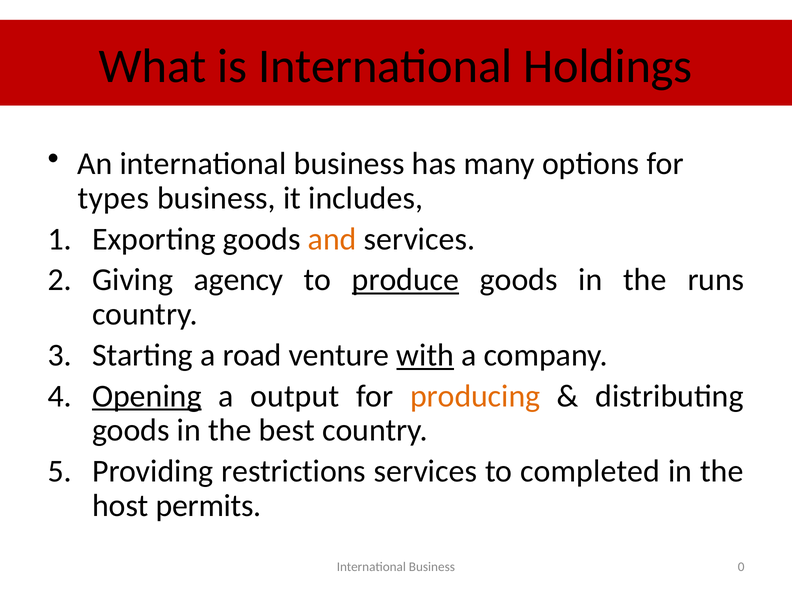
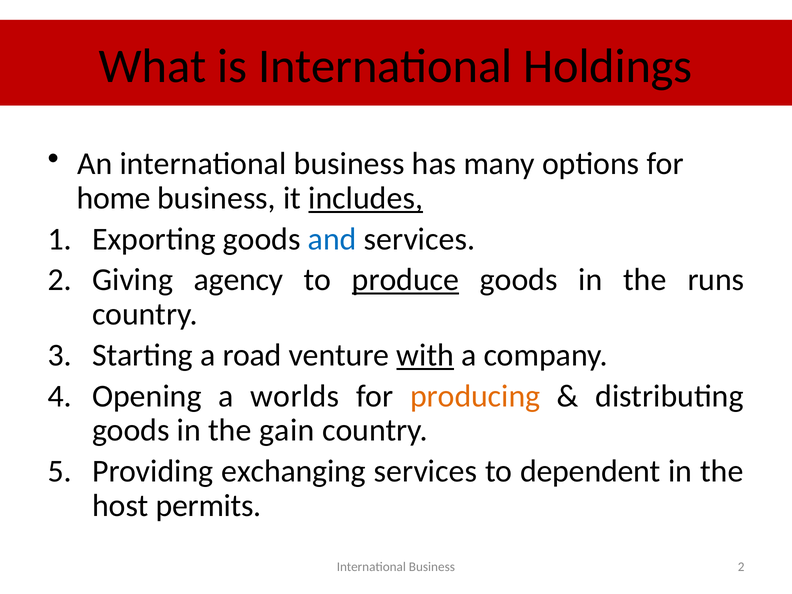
types: types -> home
includes underline: none -> present
and colour: orange -> blue
Opening underline: present -> none
output: output -> worlds
best: best -> gain
restrictions: restrictions -> exchanging
completed: completed -> dependent
Business 0: 0 -> 2
